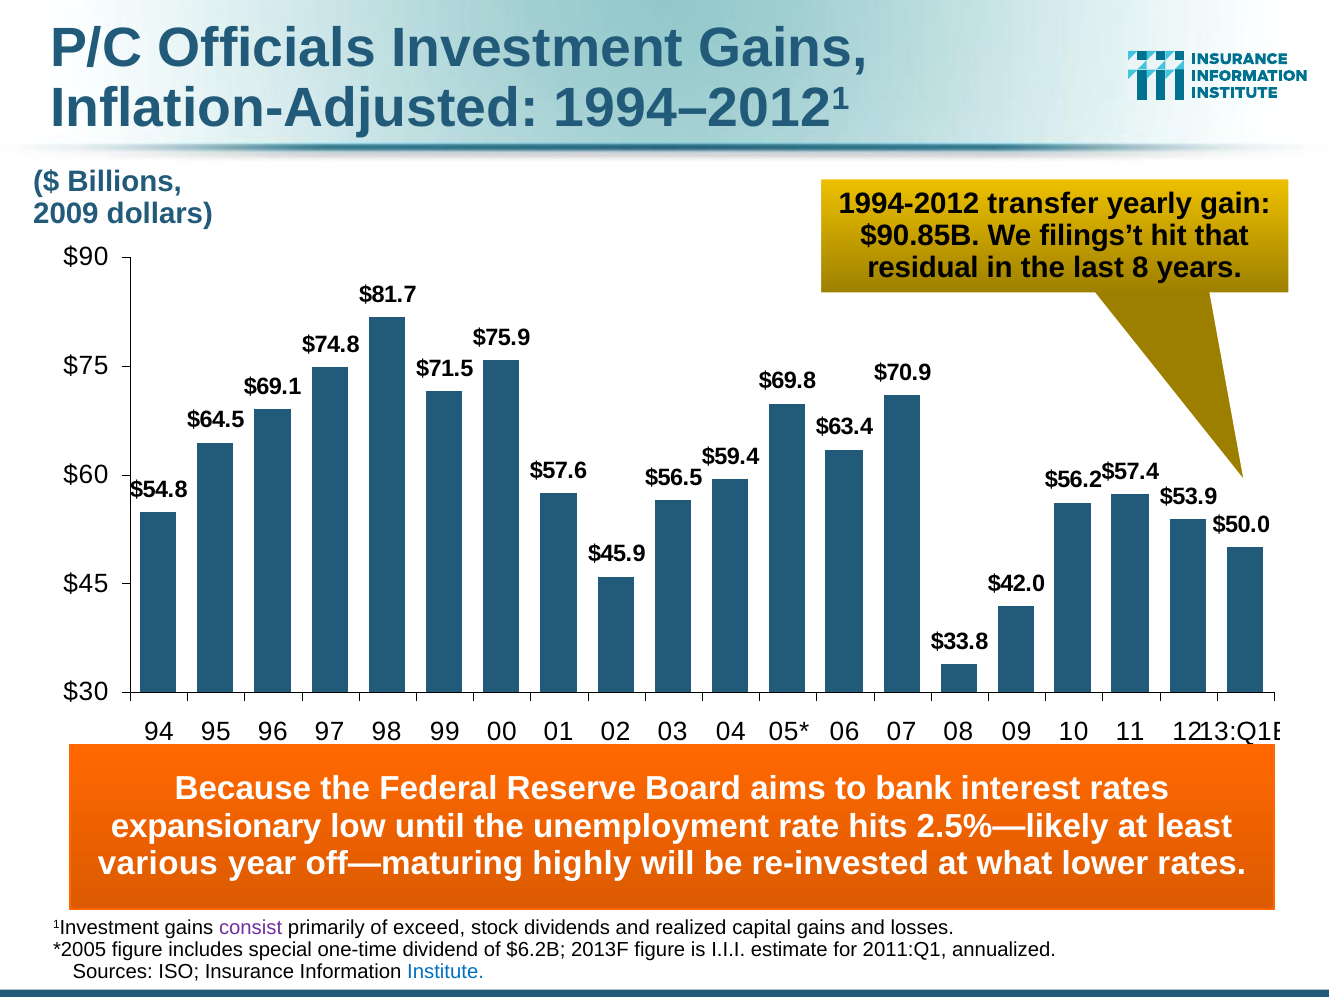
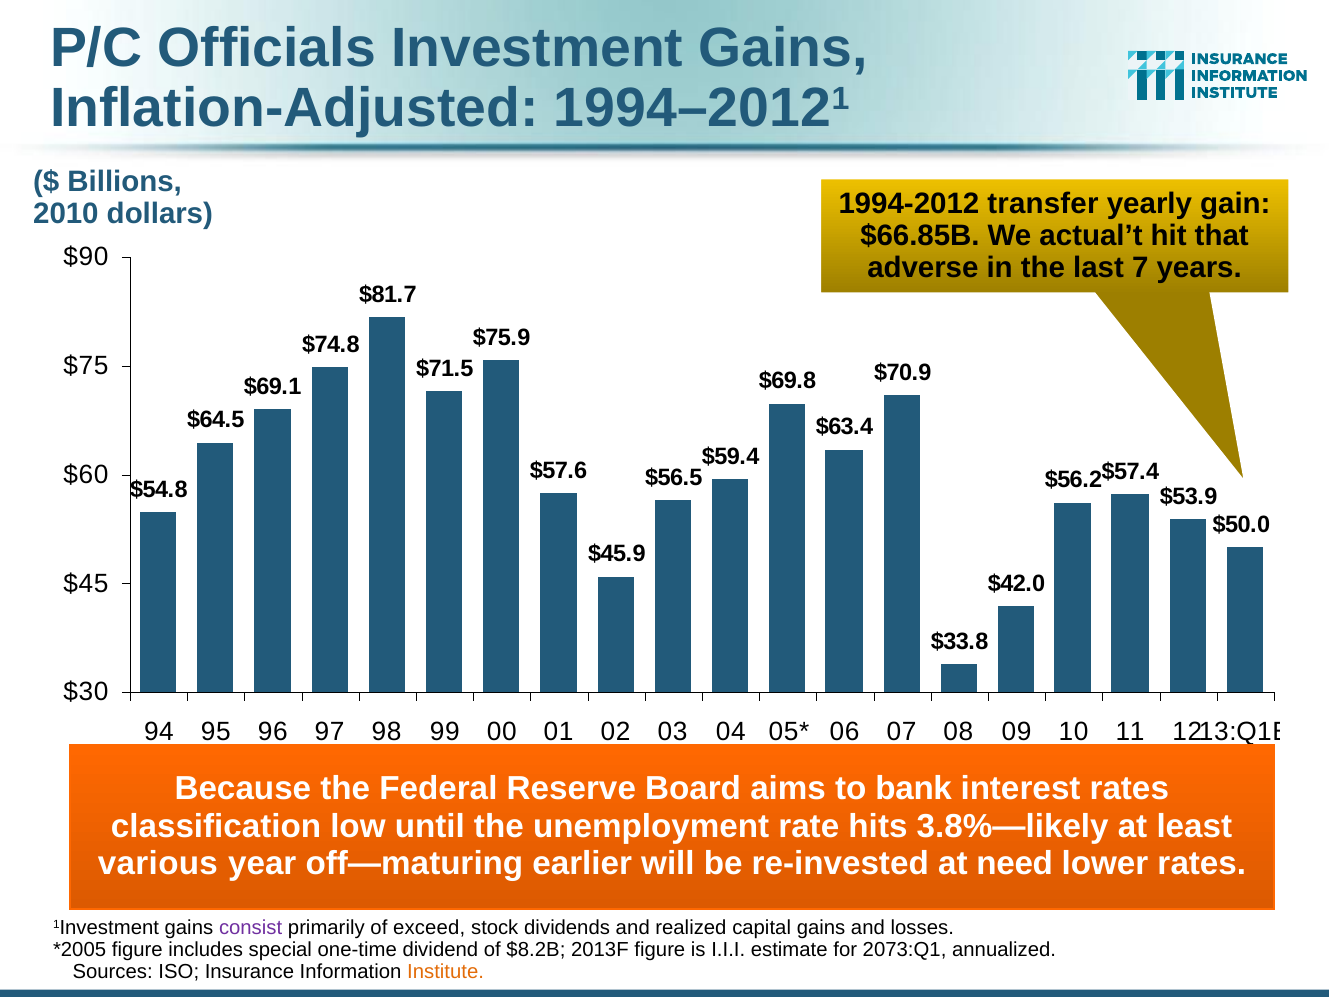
2009: 2009 -> 2010
$90.85B: $90.85B -> $66.85B
filings’t: filings’t -> actual’t
residual: residual -> adverse
8: 8 -> 7
expansionary: expansionary -> classification
2.5%—likely: 2.5%—likely -> 3.8%—likely
highly: highly -> earlier
what: what -> need
$6.2B: $6.2B -> $8.2B
2011:Q1: 2011:Q1 -> 2073:Q1
Institute colour: blue -> orange
